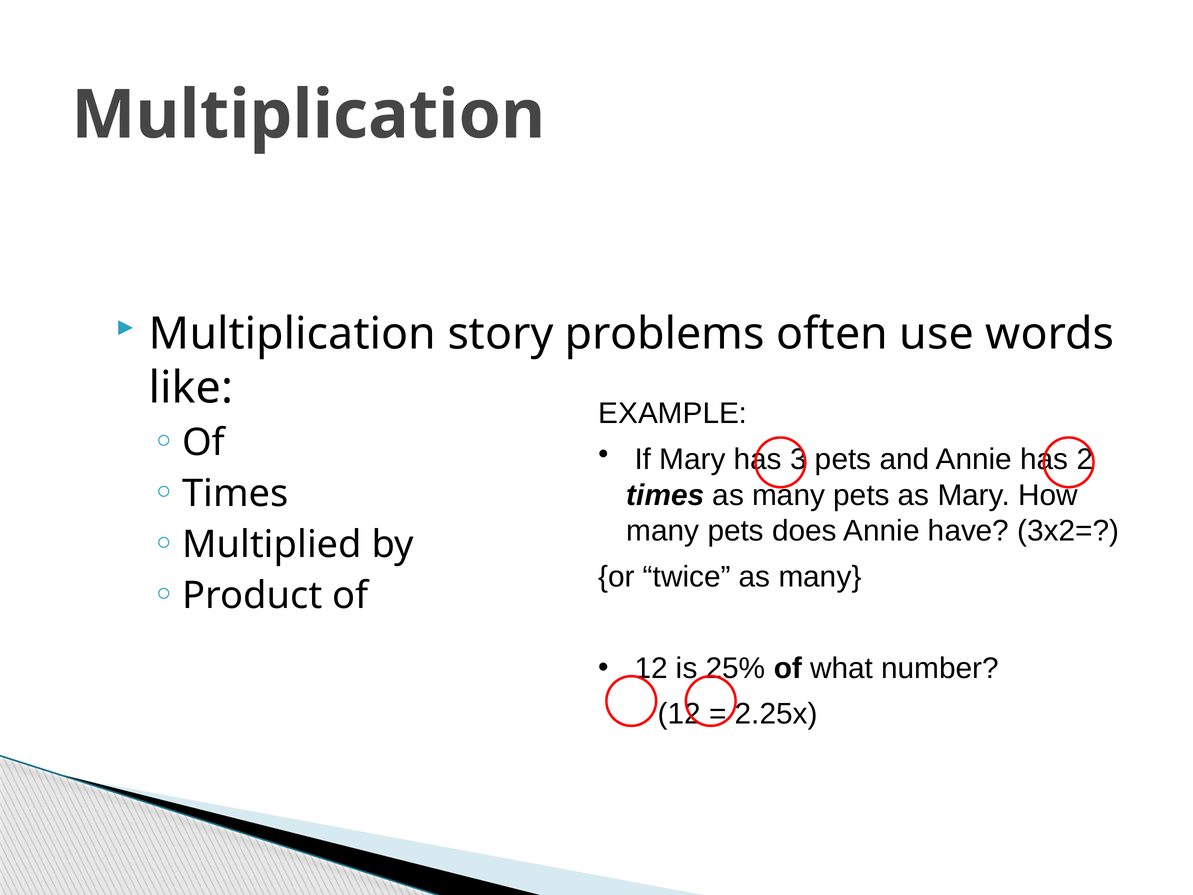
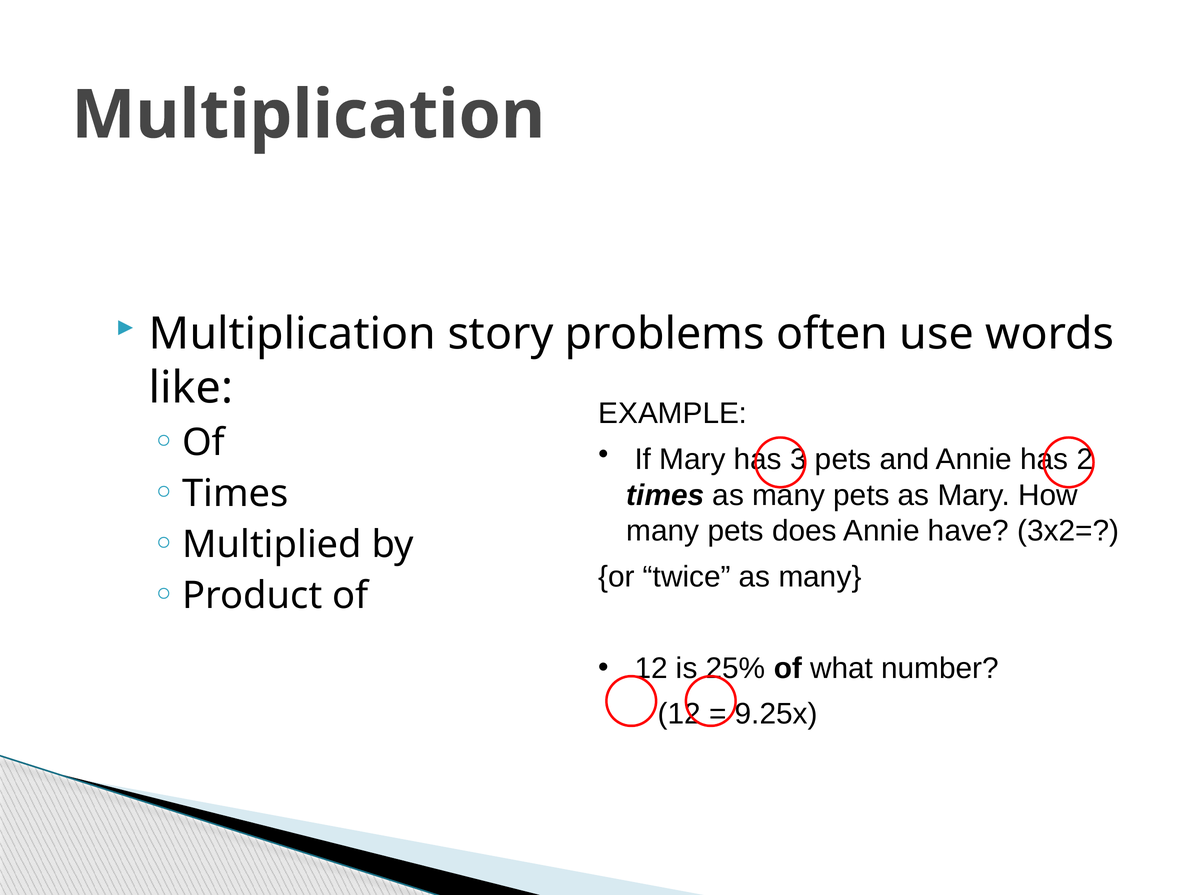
2.25x: 2.25x -> 9.25x
